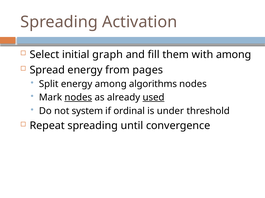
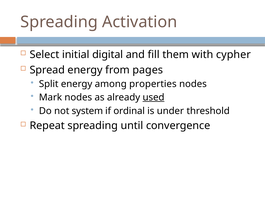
graph: graph -> digital
with among: among -> cypher
algorithms: algorithms -> properties
nodes at (78, 98) underline: present -> none
